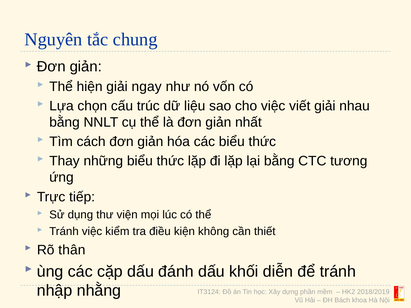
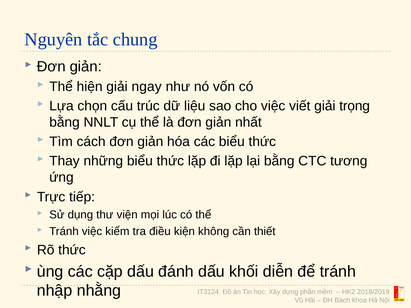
nhau: nhau -> trọng
Rõ thân: thân -> thức
